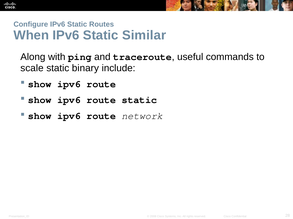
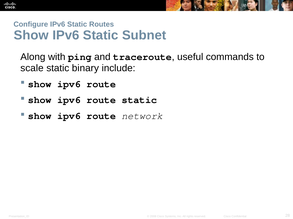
When at (31, 35): When -> Show
Similar: Similar -> Subnet
